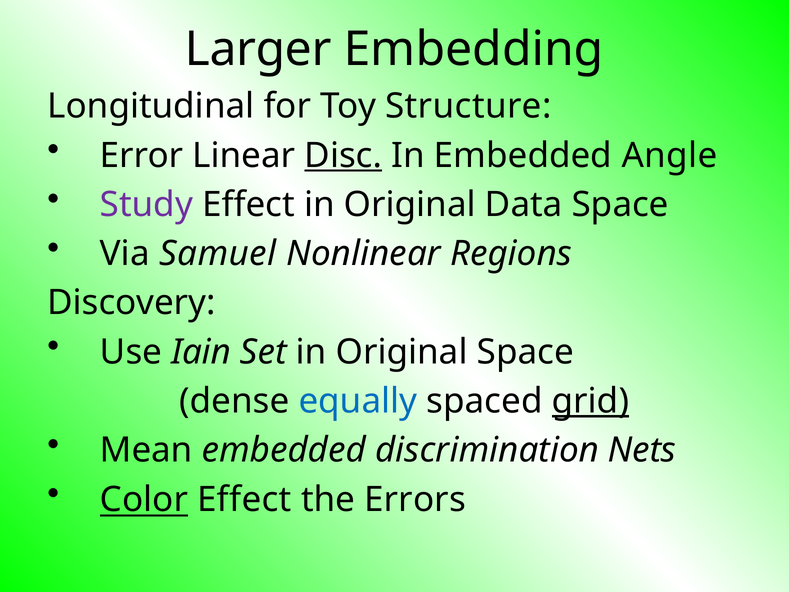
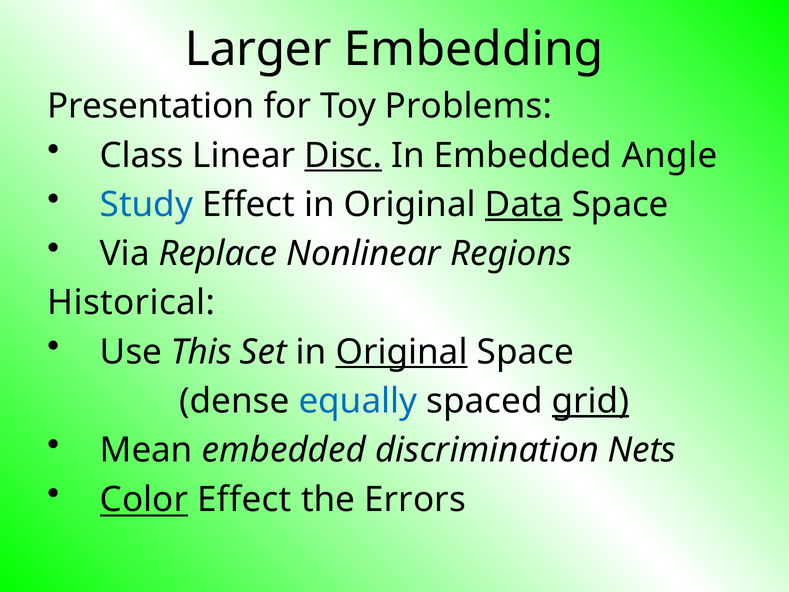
Longitudinal: Longitudinal -> Presentation
Structure: Structure -> Problems
Error: Error -> Class
Study colour: purple -> blue
Data underline: none -> present
Samuel: Samuel -> Replace
Discovery: Discovery -> Historical
Iain: Iain -> This
Original at (402, 352) underline: none -> present
